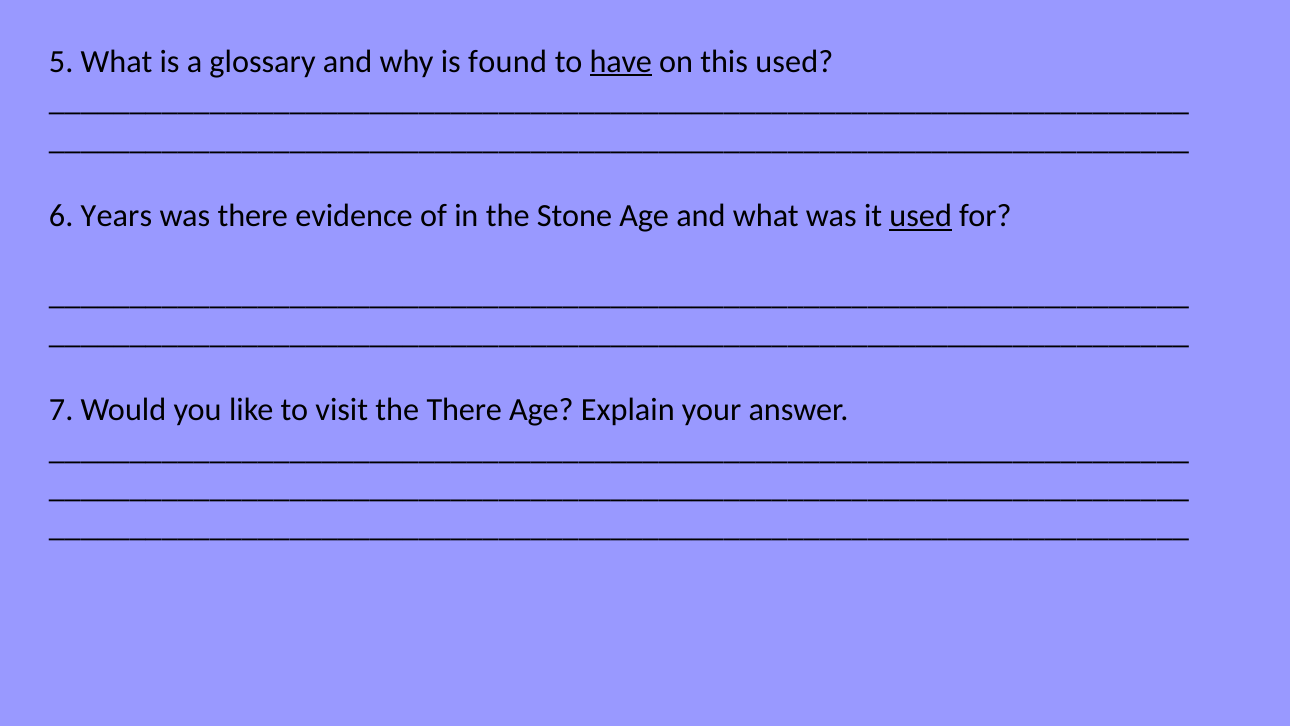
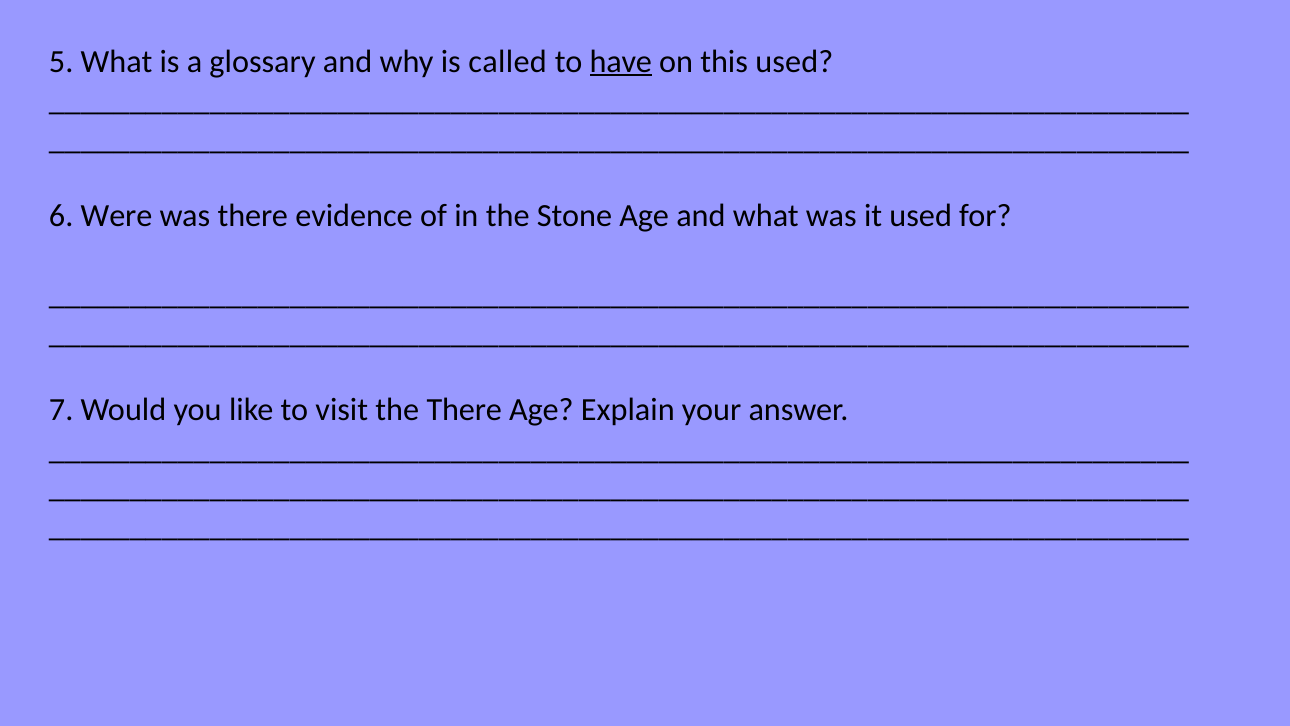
found: found -> called
Years: Years -> Were
used at (921, 216) underline: present -> none
